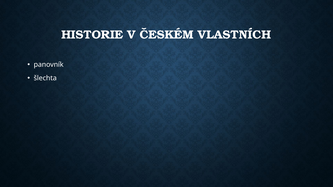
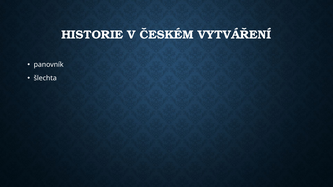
VLASTNÍCH: VLASTNÍCH -> VYTVÁŘENÍ
